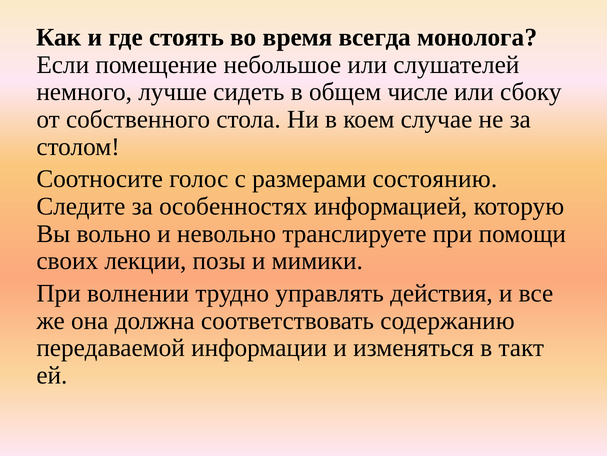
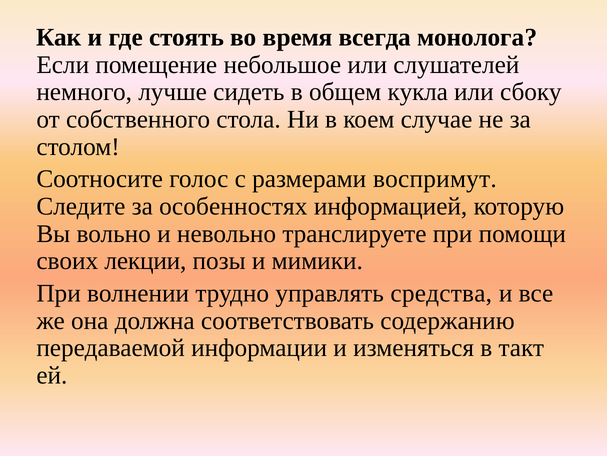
числе: числе -> кукла
состоянию: состоянию -> воспримут
действия: действия -> средства
